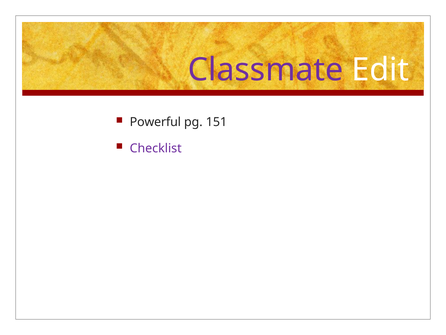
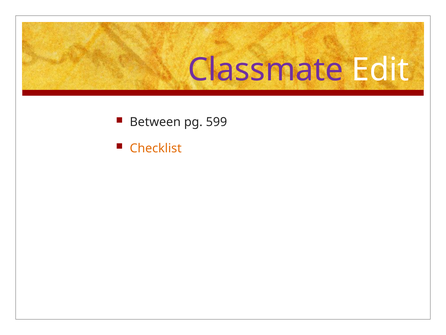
Powerful: Powerful -> Between
151: 151 -> 599
Checklist colour: purple -> orange
